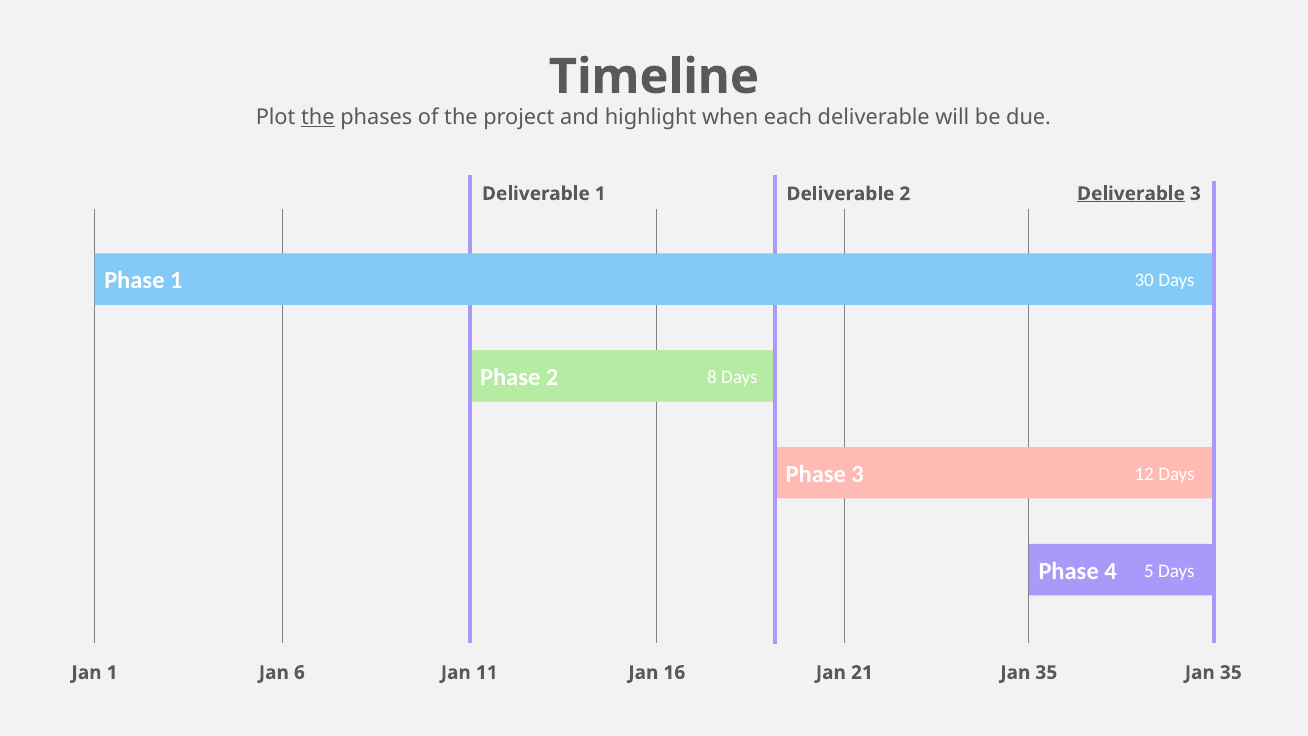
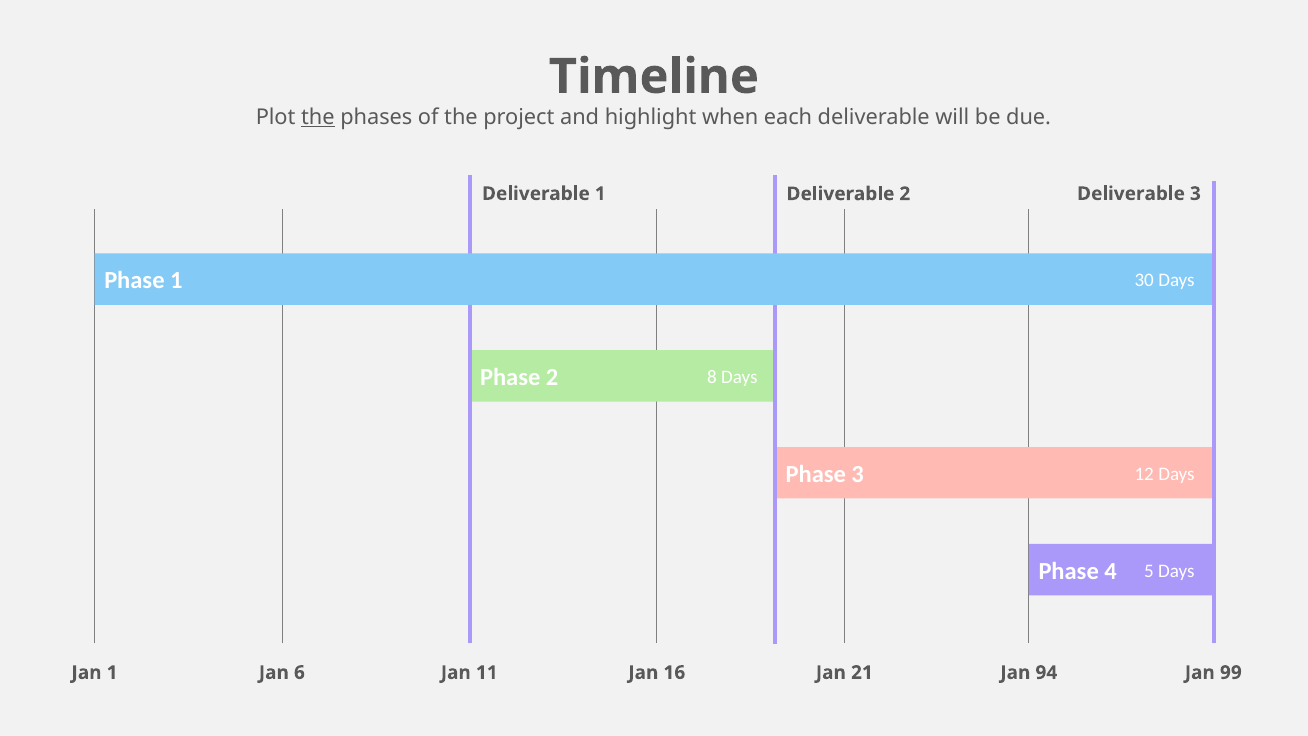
Deliverable at (1131, 194) underline: present -> none
21 Jan 35: 35 -> 94
35 at (1231, 672): 35 -> 99
